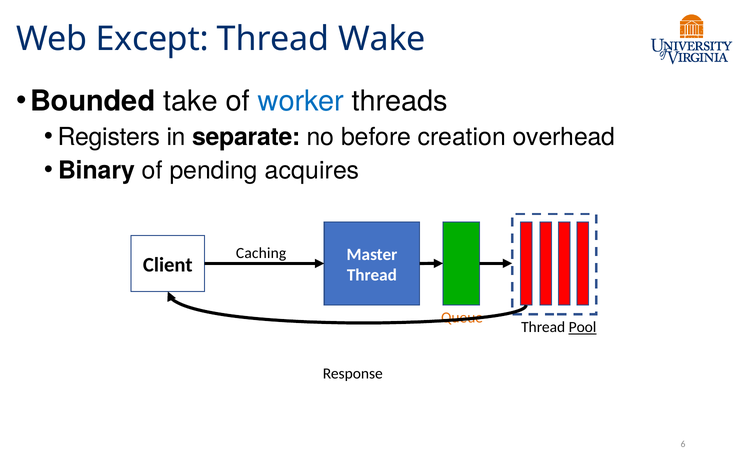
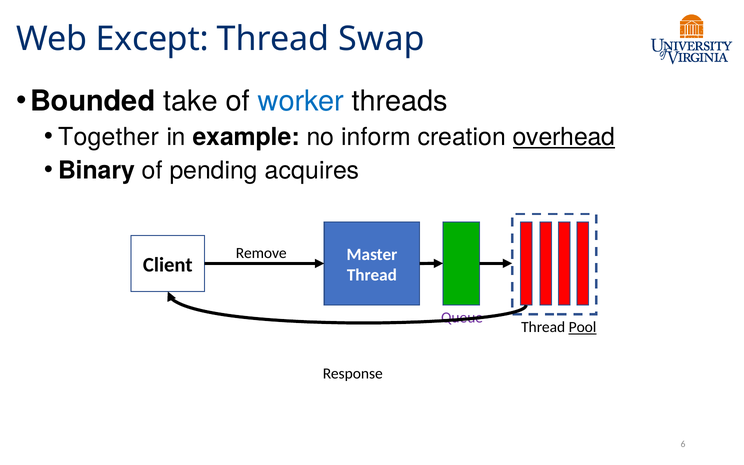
Wake: Wake -> Swap
Registers: Registers -> Together
separate: separate -> example
before: before -> inform
overhead underline: none -> present
Caching: Caching -> Remove
Queue colour: orange -> purple
